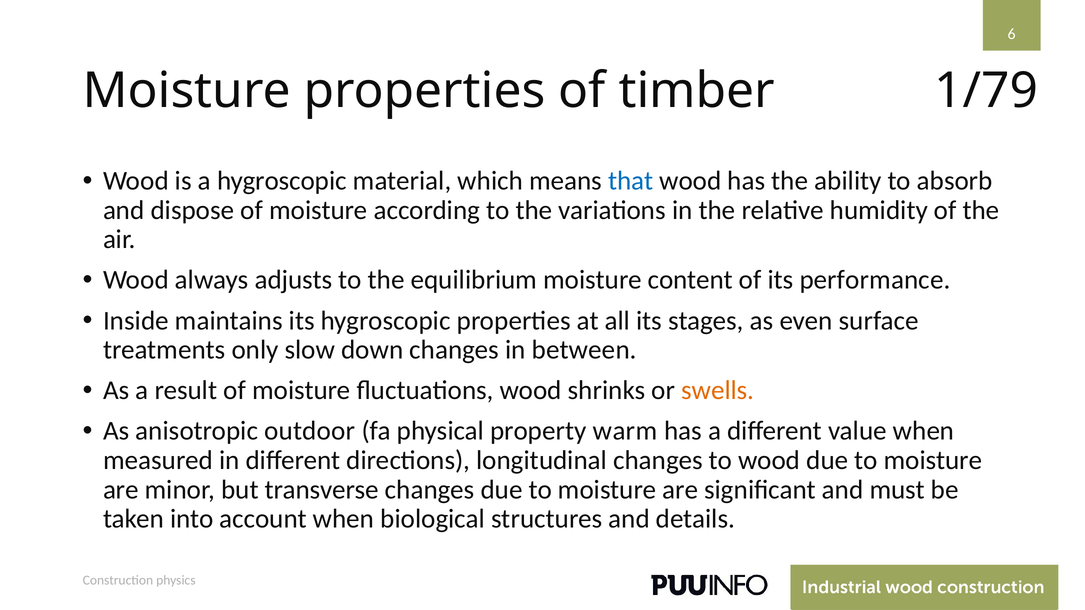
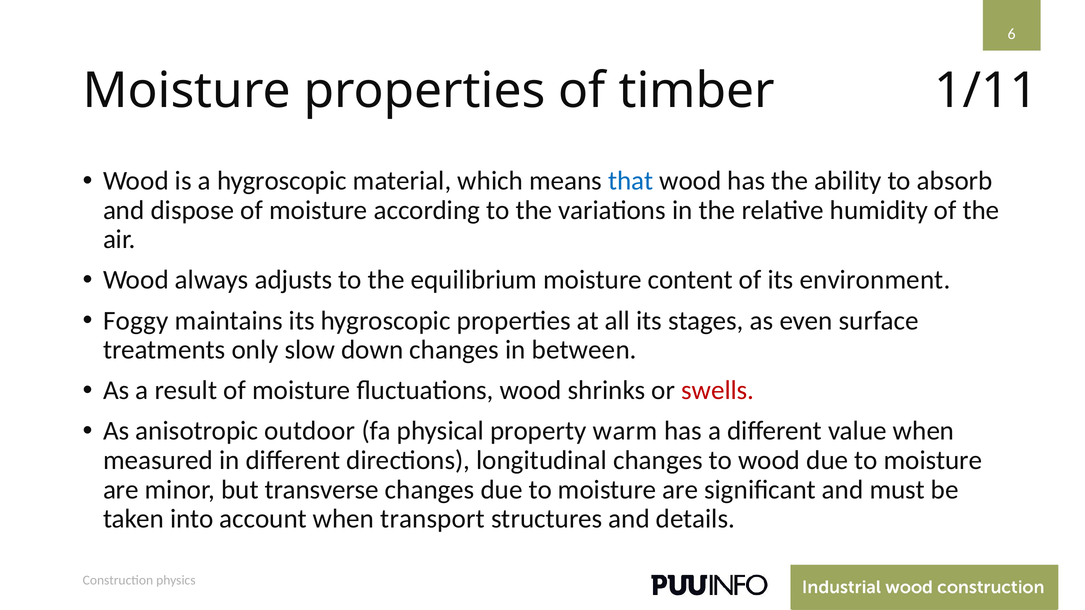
1/79: 1/79 -> 1/11
performance: performance -> environment
Inside: Inside -> Foggy
swells colour: orange -> red
biological: biological -> transport
